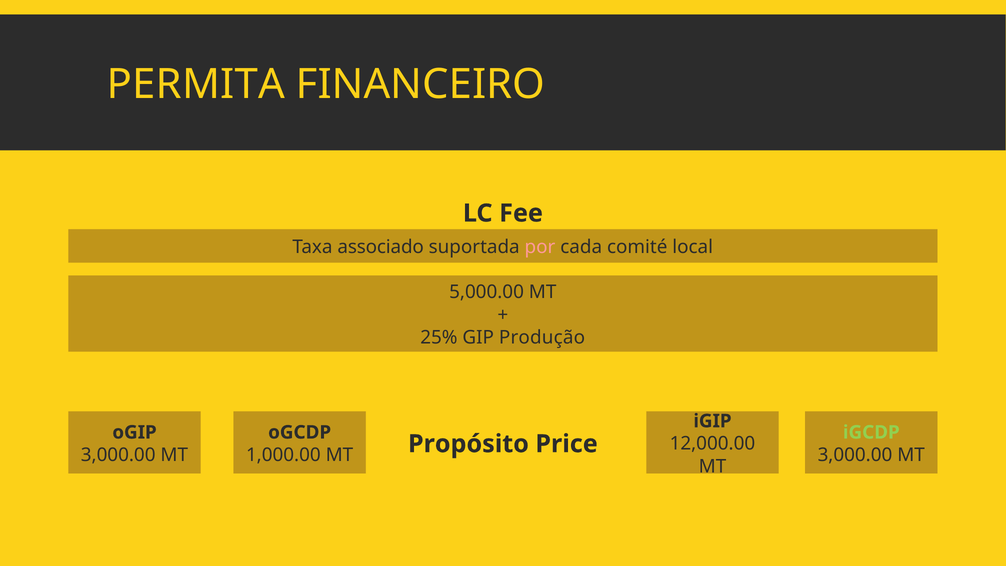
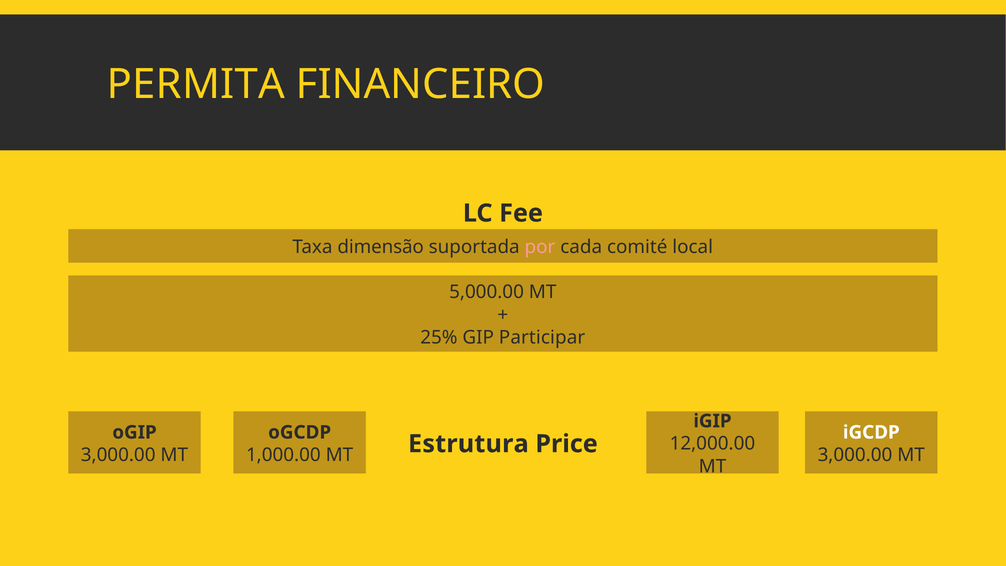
associado: associado -> dimensão
Produção: Produção -> Participar
iGCDP colour: light green -> white
Propósito: Propósito -> Estrutura
